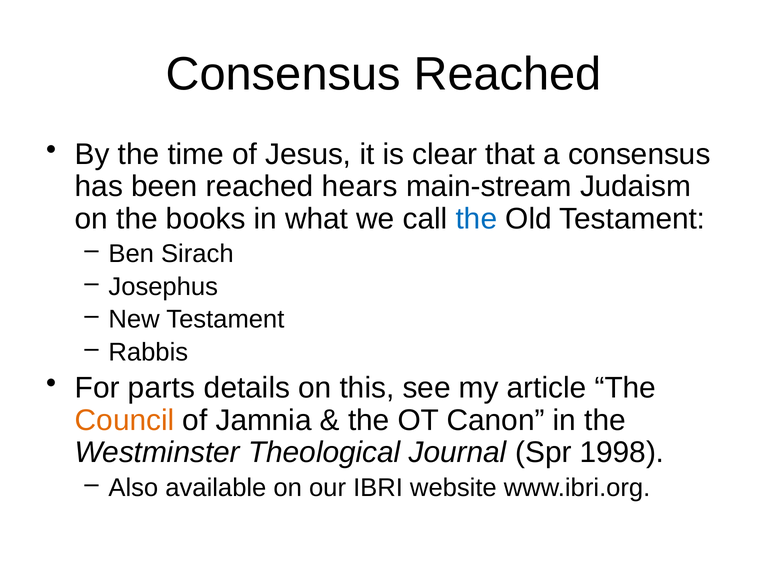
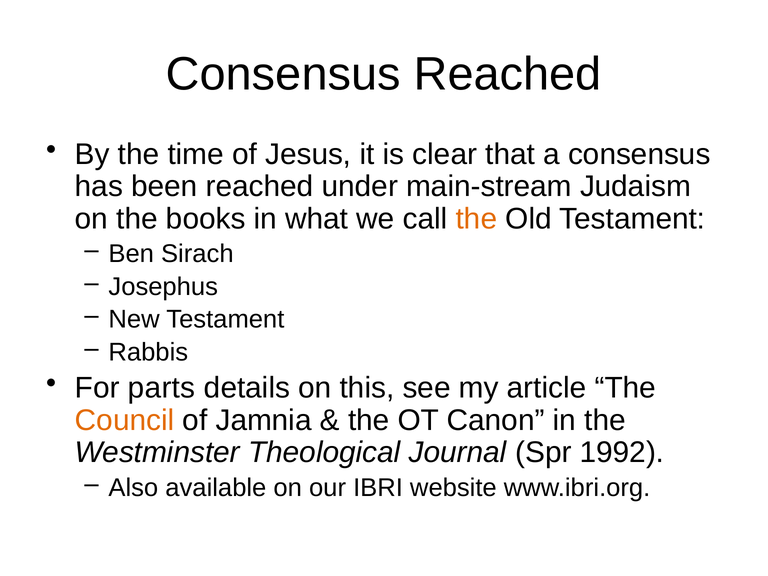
hears: hears -> under
the at (476, 219) colour: blue -> orange
1998: 1998 -> 1992
